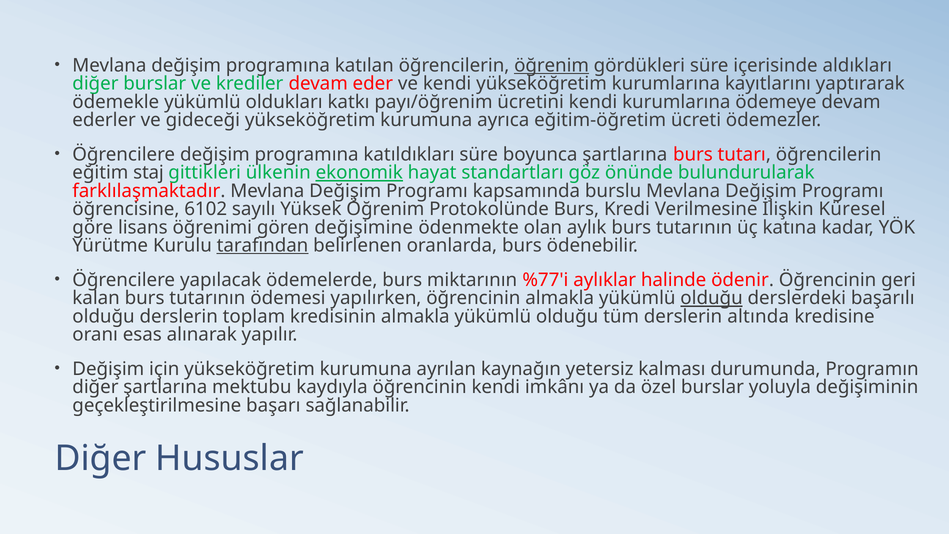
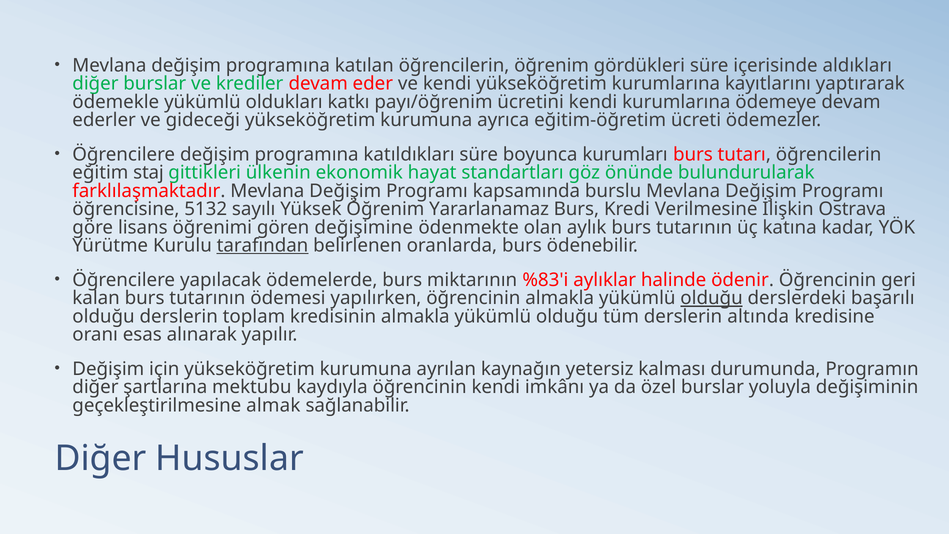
öğrenim at (552, 65) underline: present -> none
boyunca şartlarına: şartlarına -> kurumları
ekonomik underline: present -> none
6102: 6102 -> 5132
Protokolünde: Protokolünde -> Yararlanamaz
Küresel: Küresel -> Ostrava
%77'i: %77'i -> %83'i
başarı: başarı -> almak
